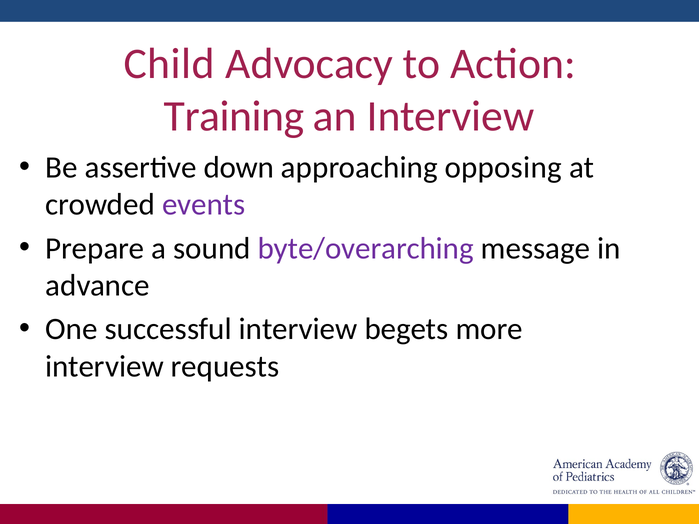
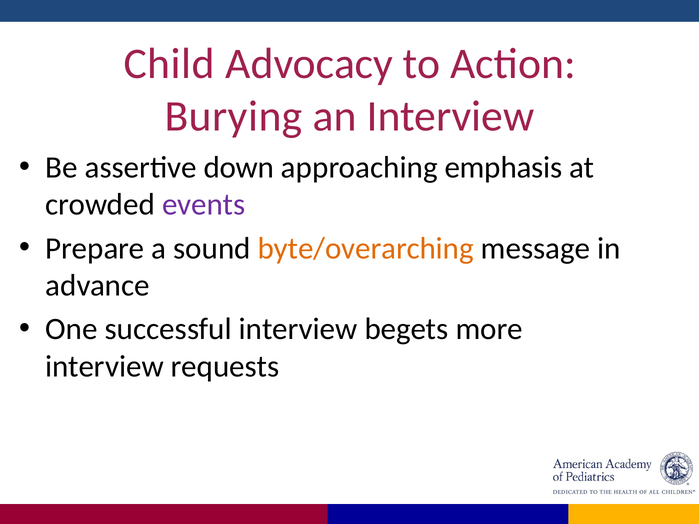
Training: Training -> Burying
opposing: opposing -> emphasis
byte/overarching colour: purple -> orange
